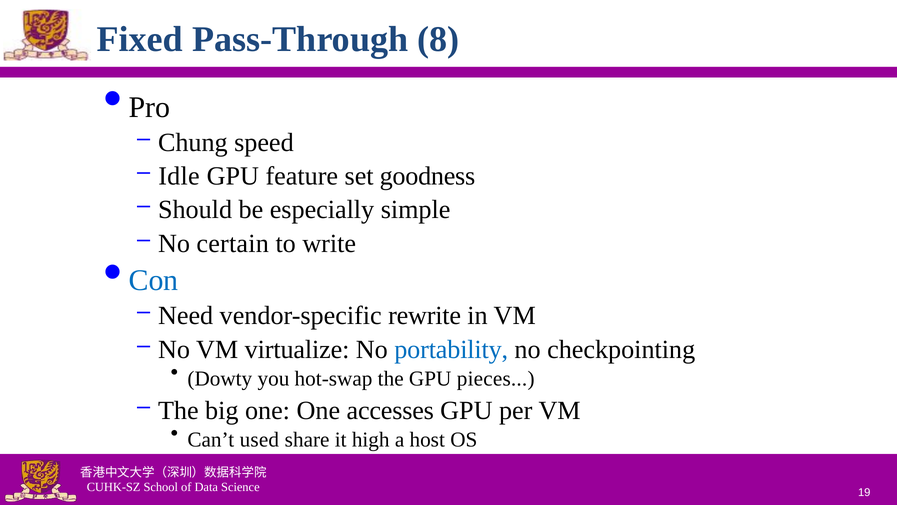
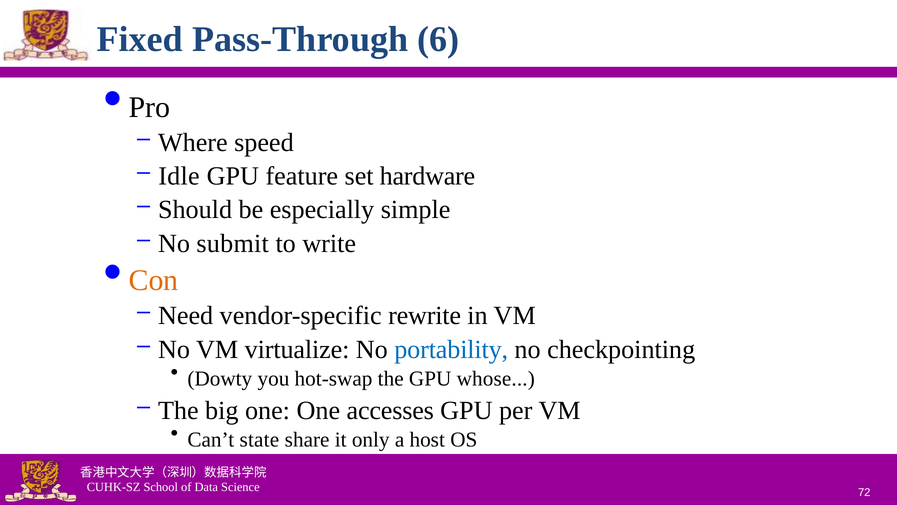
8: 8 -> 6
Chung: Chung -> Where
goodness: goodness -> hardware
certain: certain -> submit
Con colour: blue -> orange
pieces: pieces -> whose
used: used -> state
high: high -> only
19: 19 -> 72
